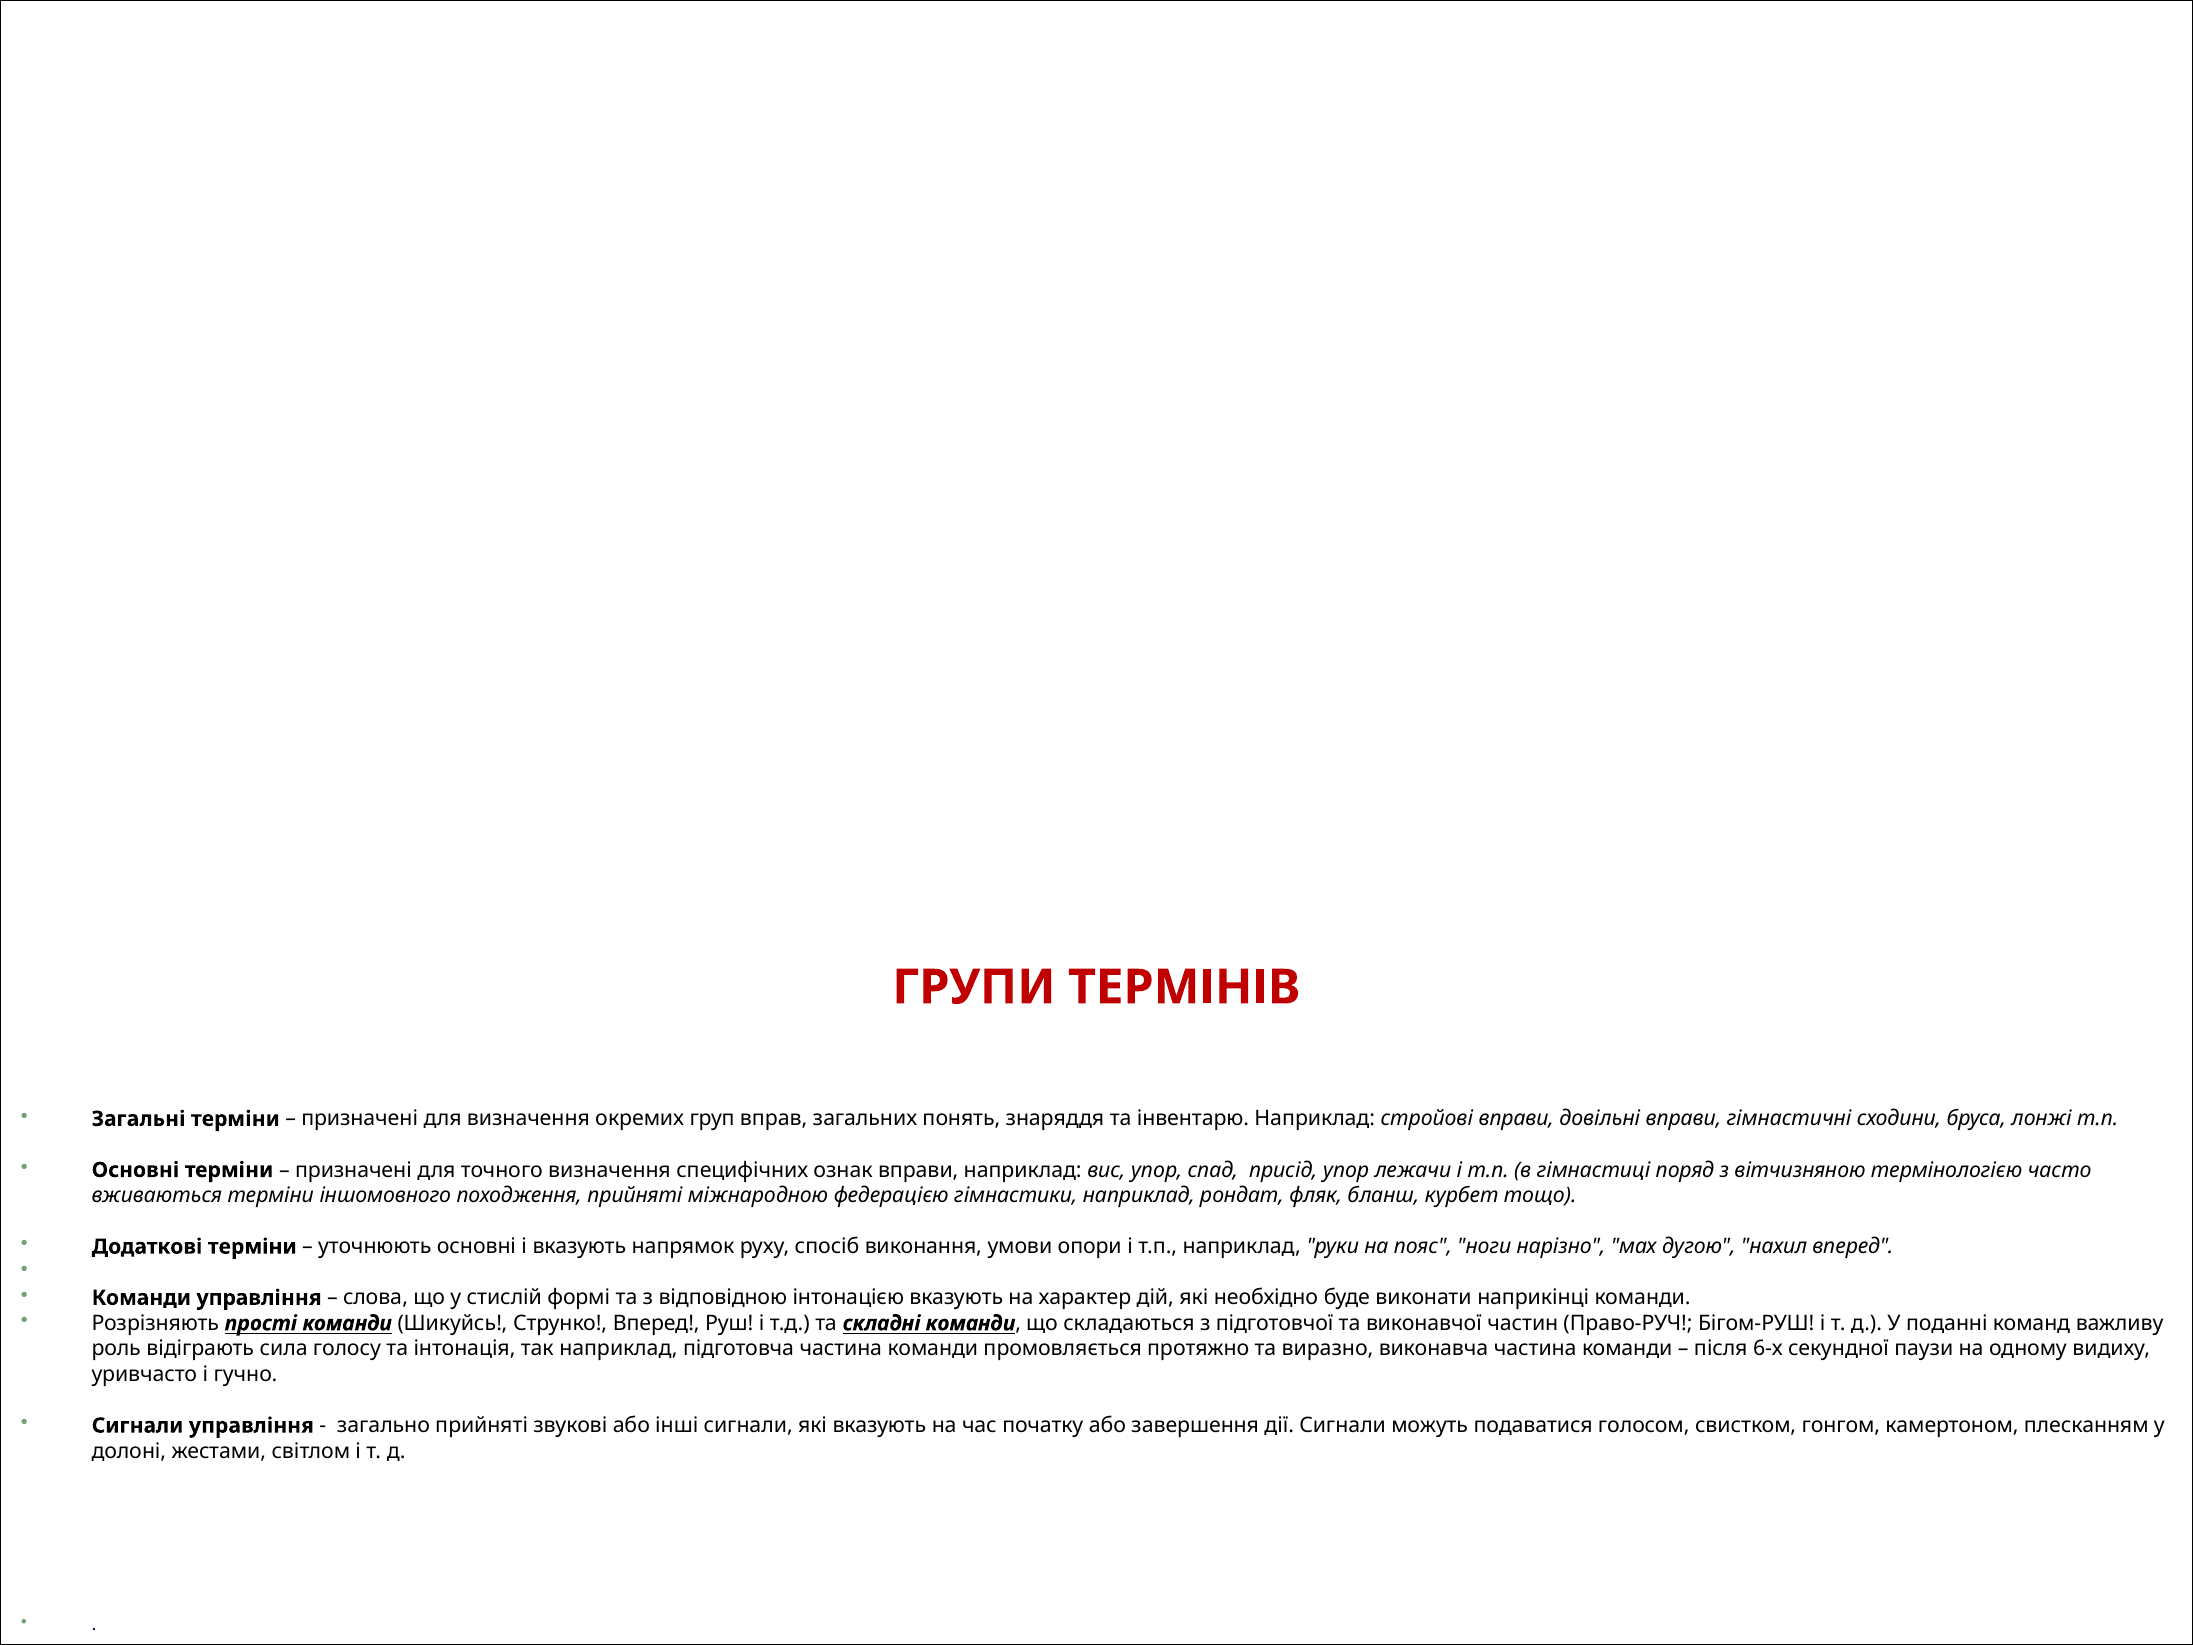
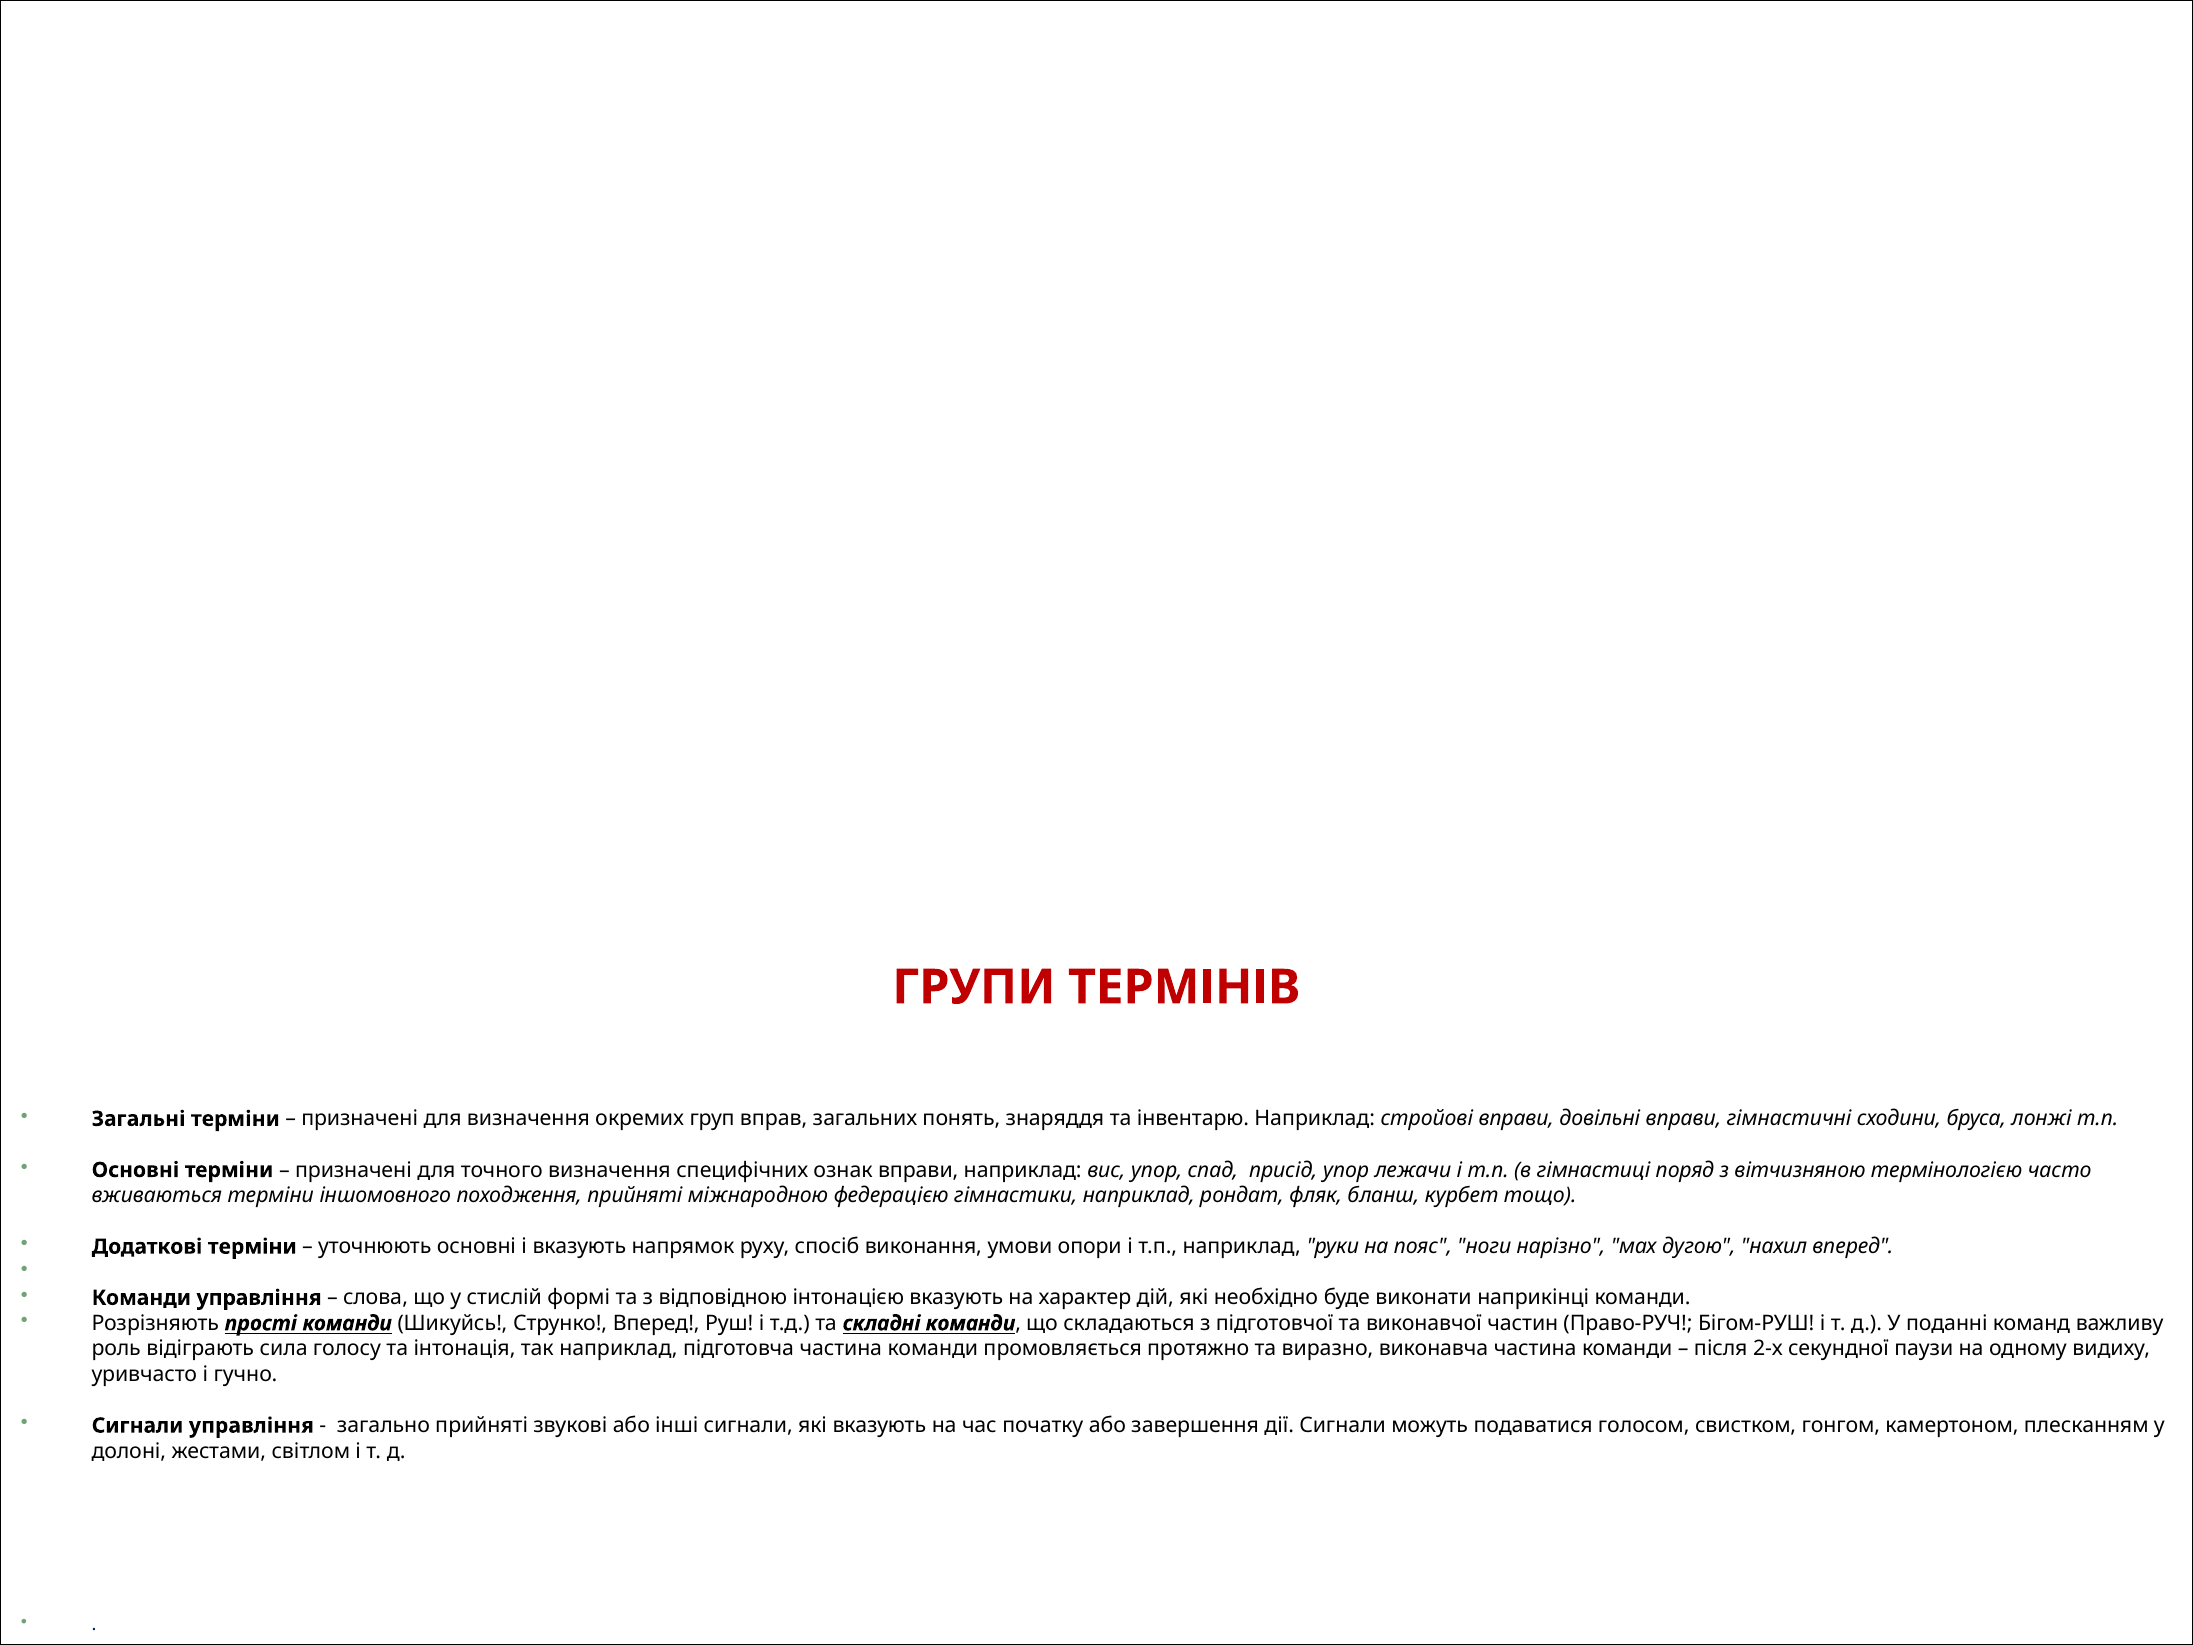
6-х: 6-х -> 2-х
